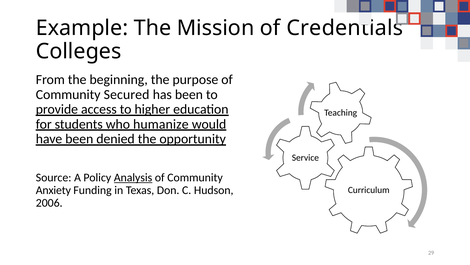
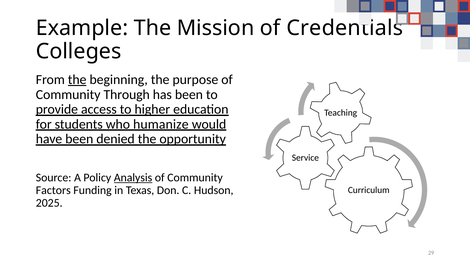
the at (77, 79) underline: none -> present
Secured: Secured -> Through
Anxiety: Anxiety -> Factors
2006: 2006 -> 2025
